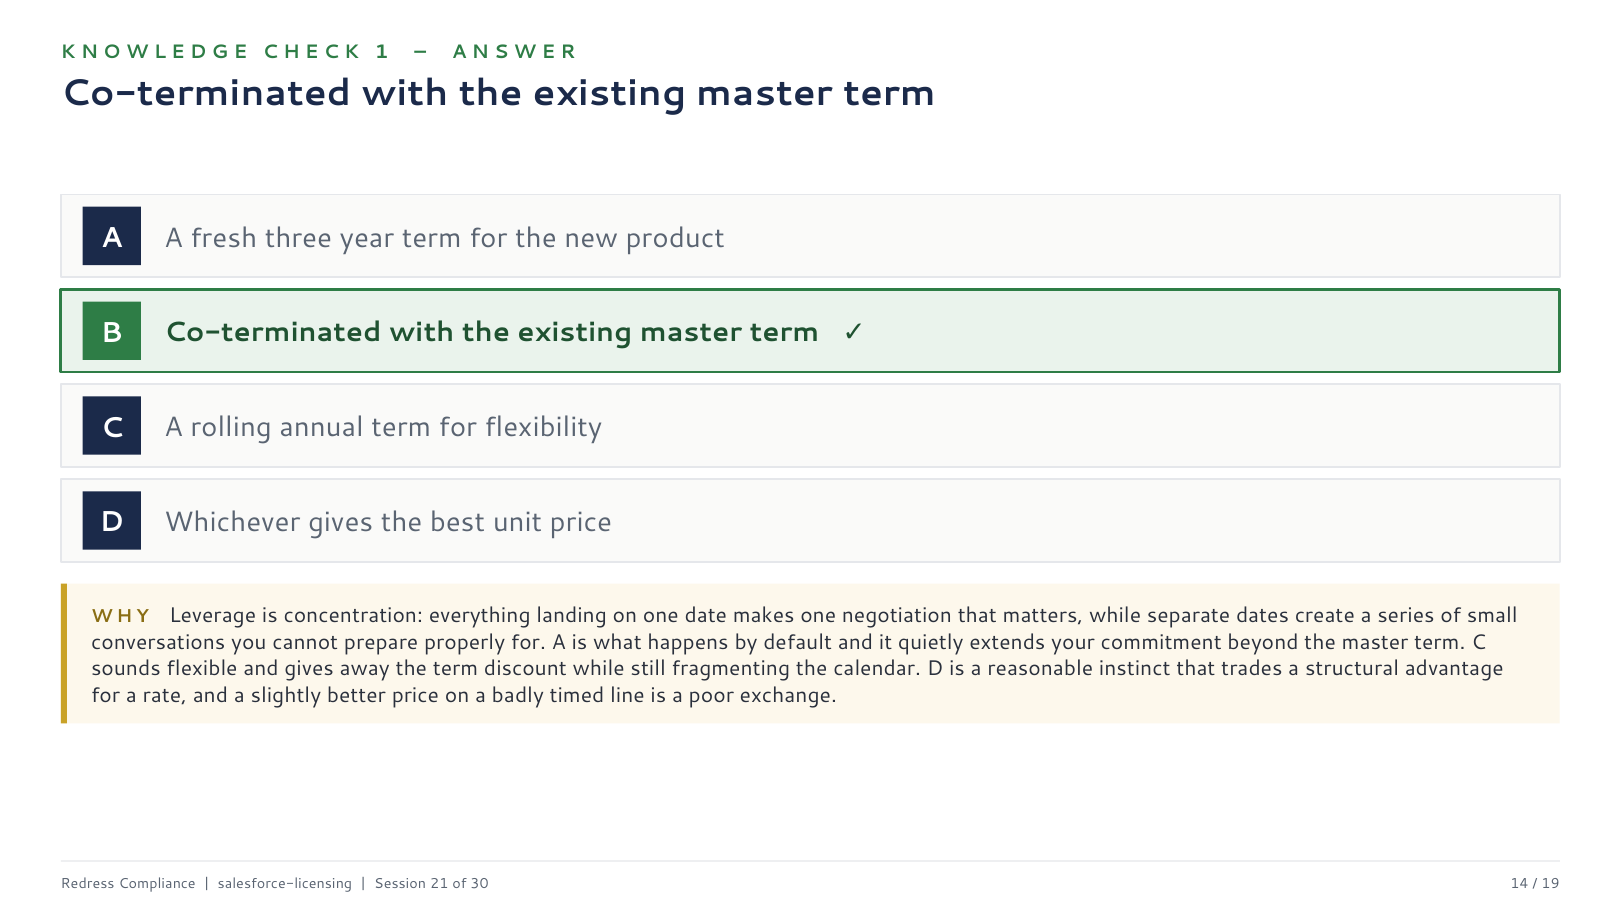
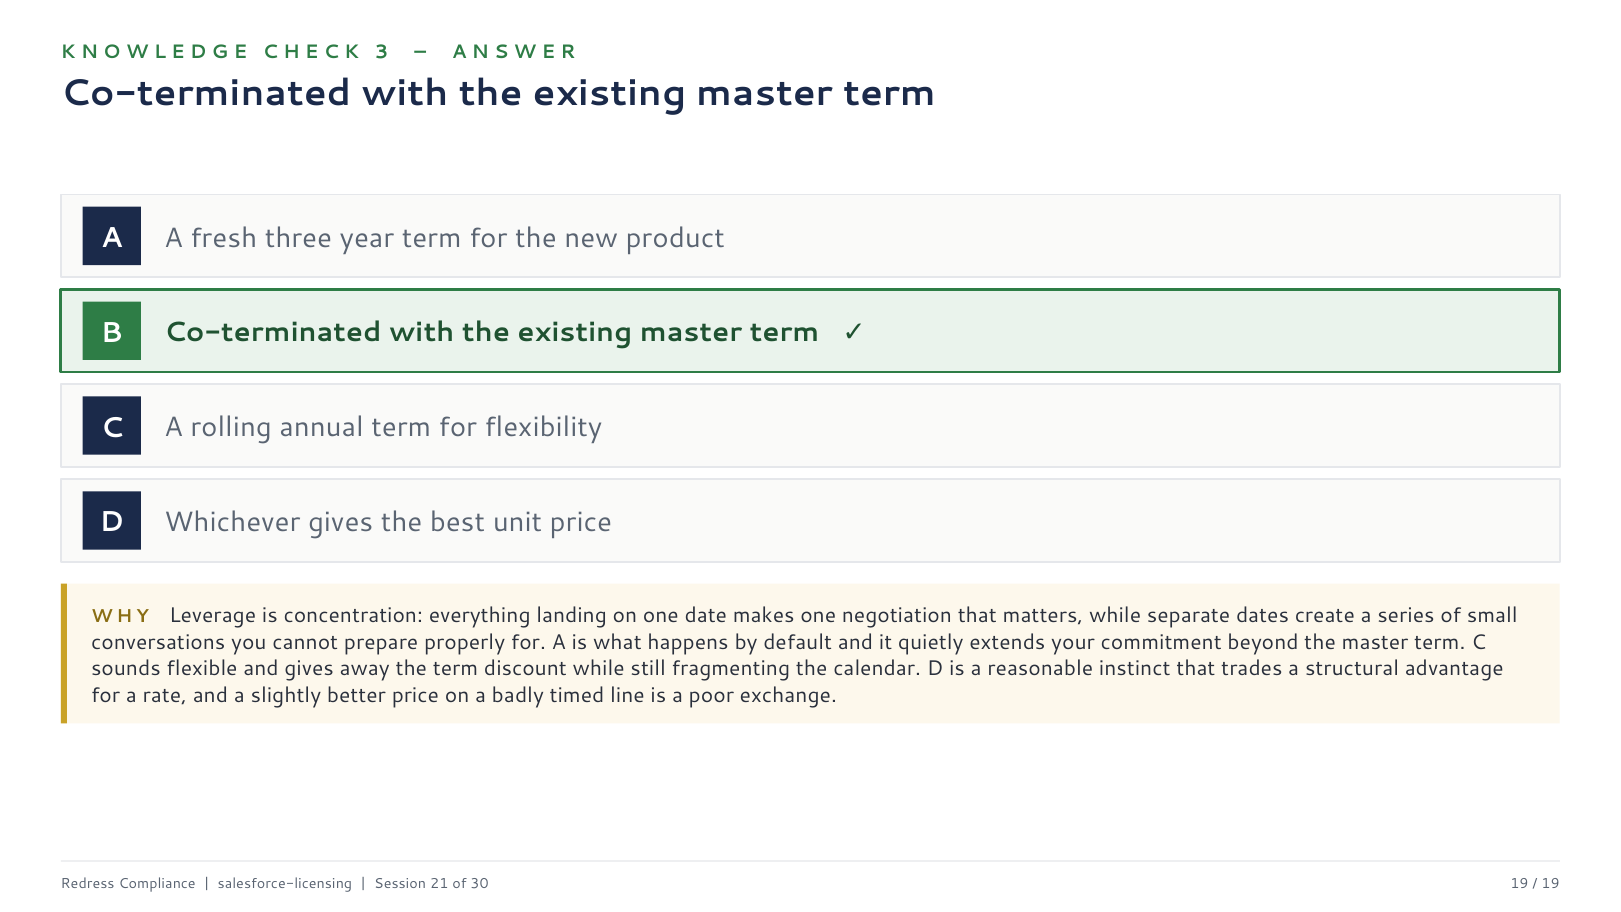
1: 1 -> 3
30 14: 14 -> 19
